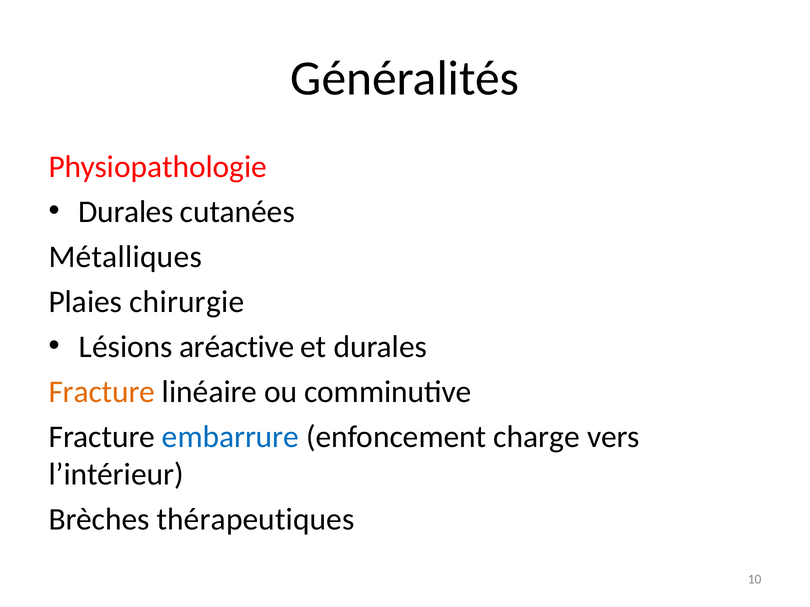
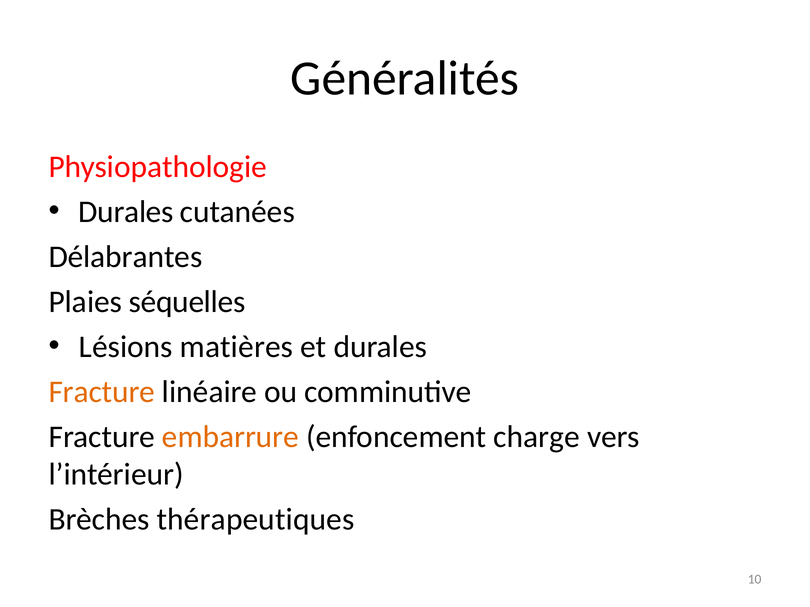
Métalliques: Métalliques -> Délabrantes
chirurgie: chirurgie -> séquelles
aréactive: aréactive -> matières
embarrure colour: blue -> orange
